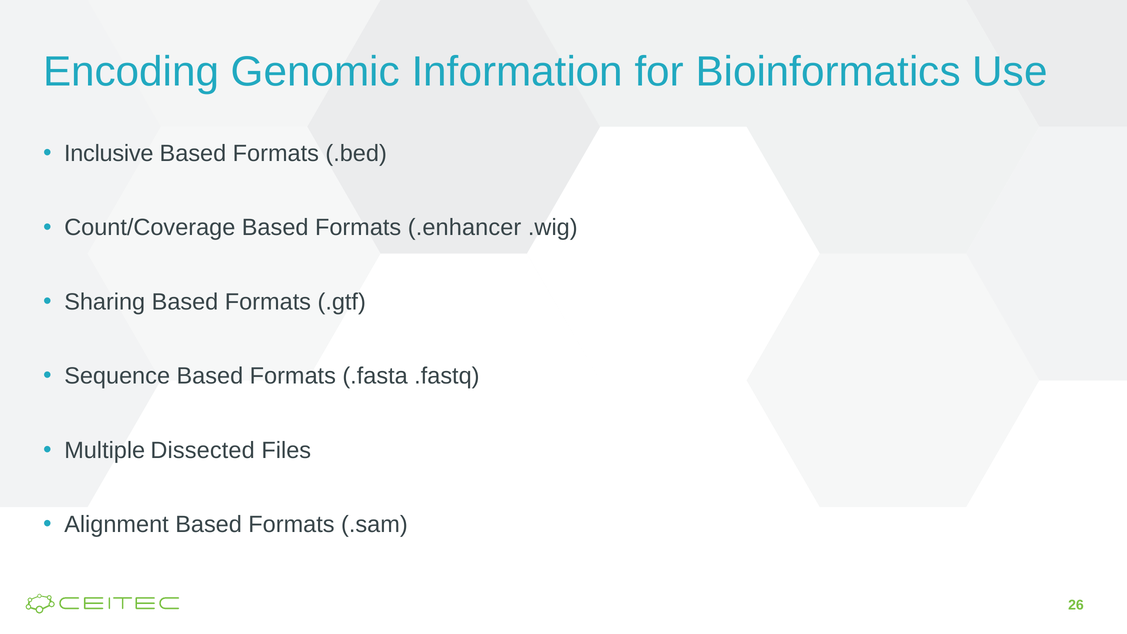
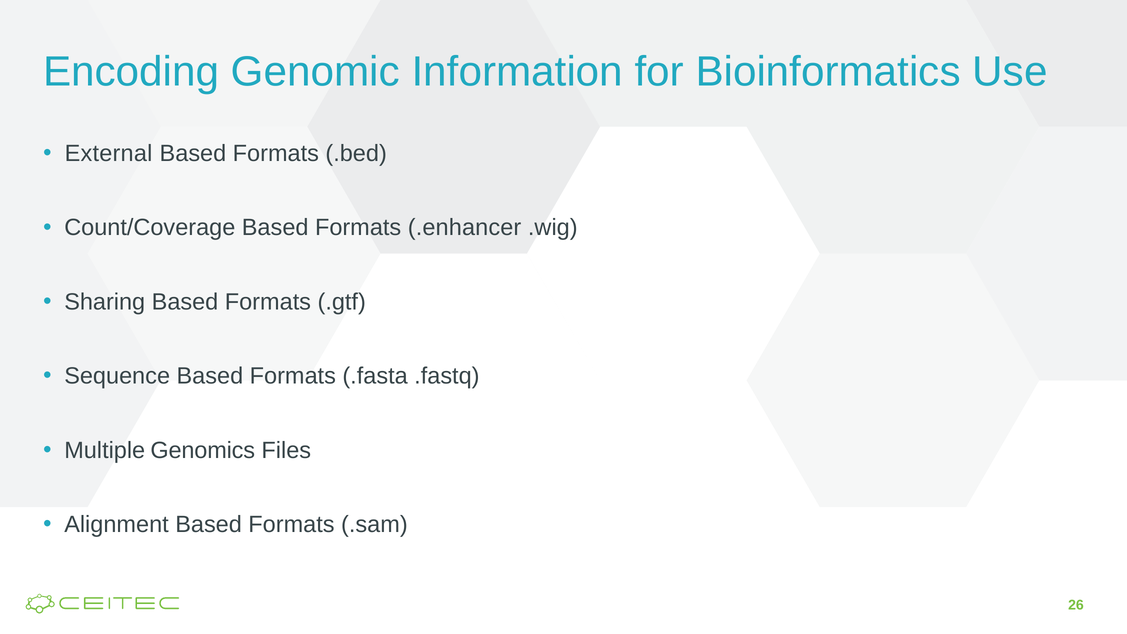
Inclusive: Inclusive -> External
Dissected: Dissected -> Genomics
